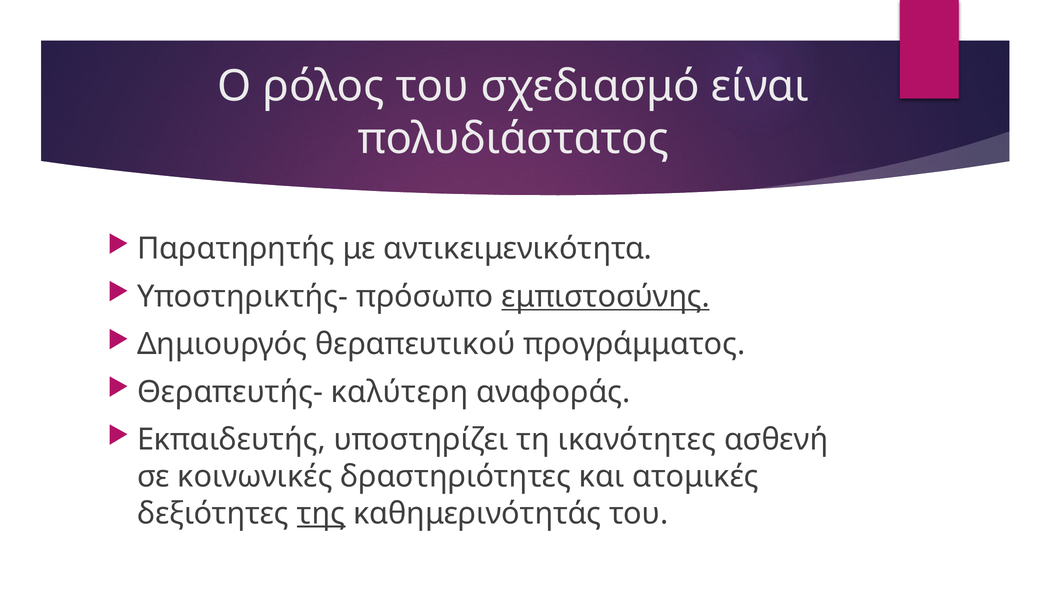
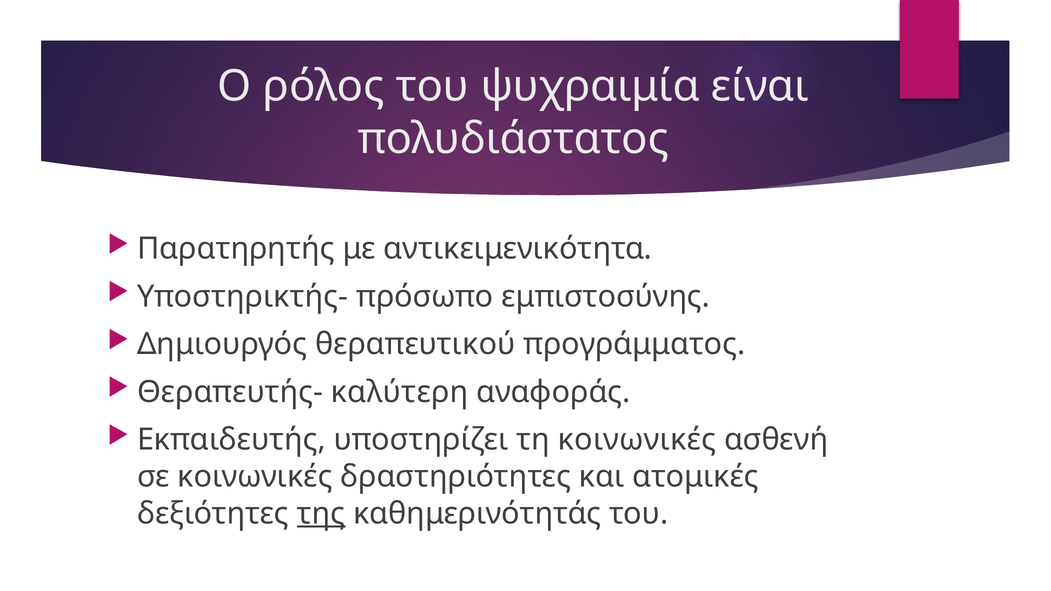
σχεδιασμό: σχεδιασμό -> ψυχραιμία
εμπιστοσύνης underline: present -> none
τη ικανότητες: ικανότητες -> κοινωνικές
